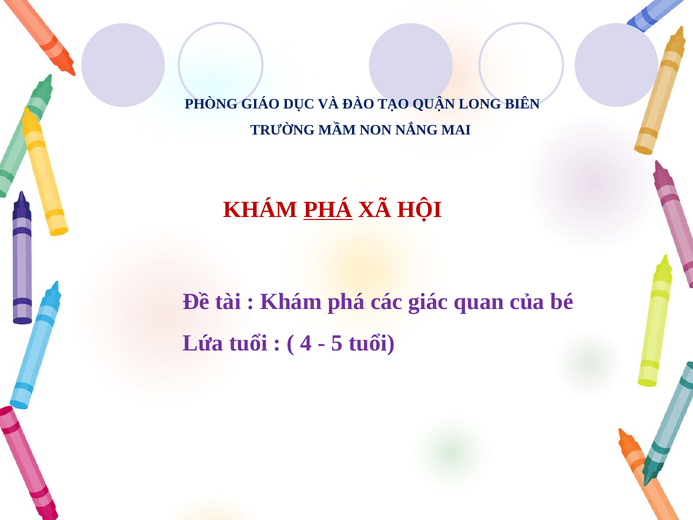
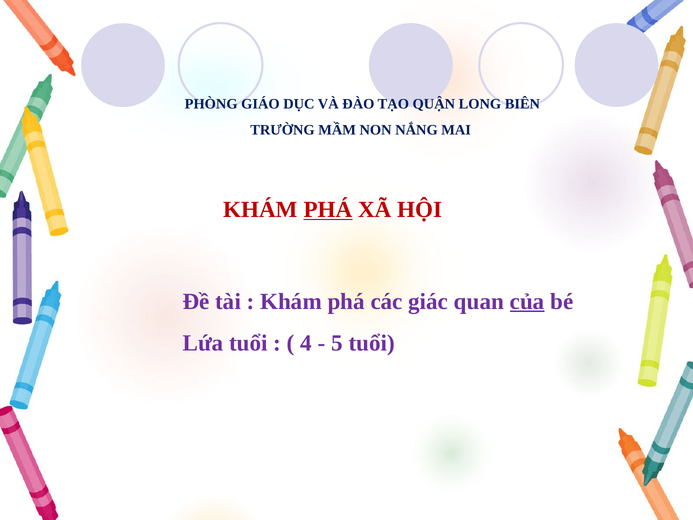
của underline: none -> present
